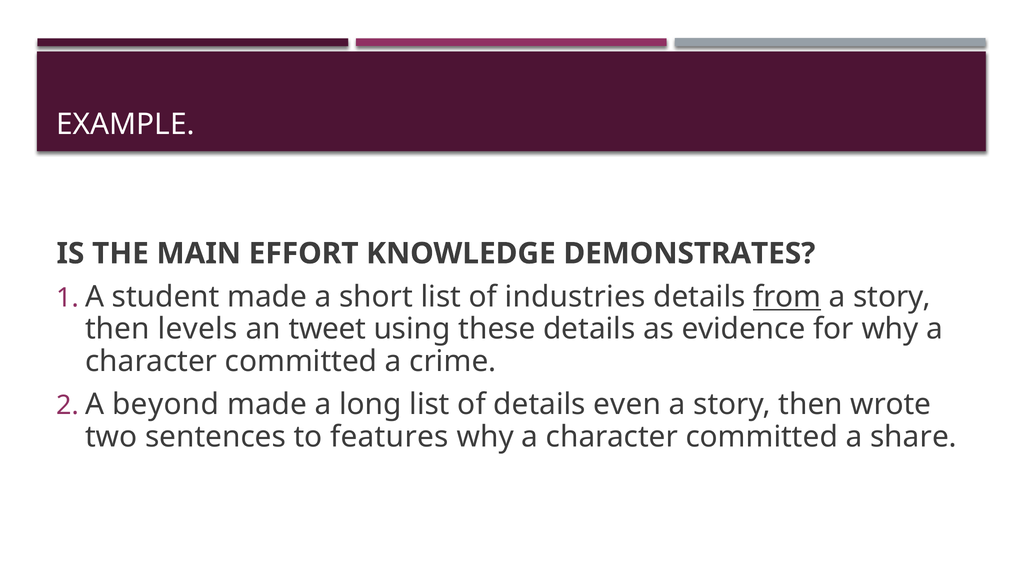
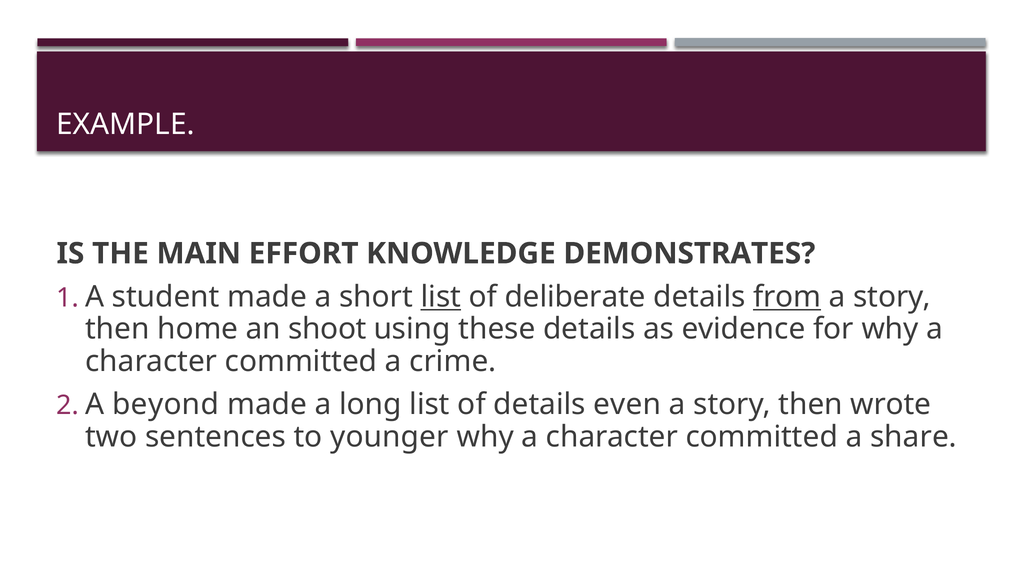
list at (441, 297) underline: none -> present
industries: industries -> deliberate
levels: levels -> home
tweet: tweet -> shoot
features: features -> younger
